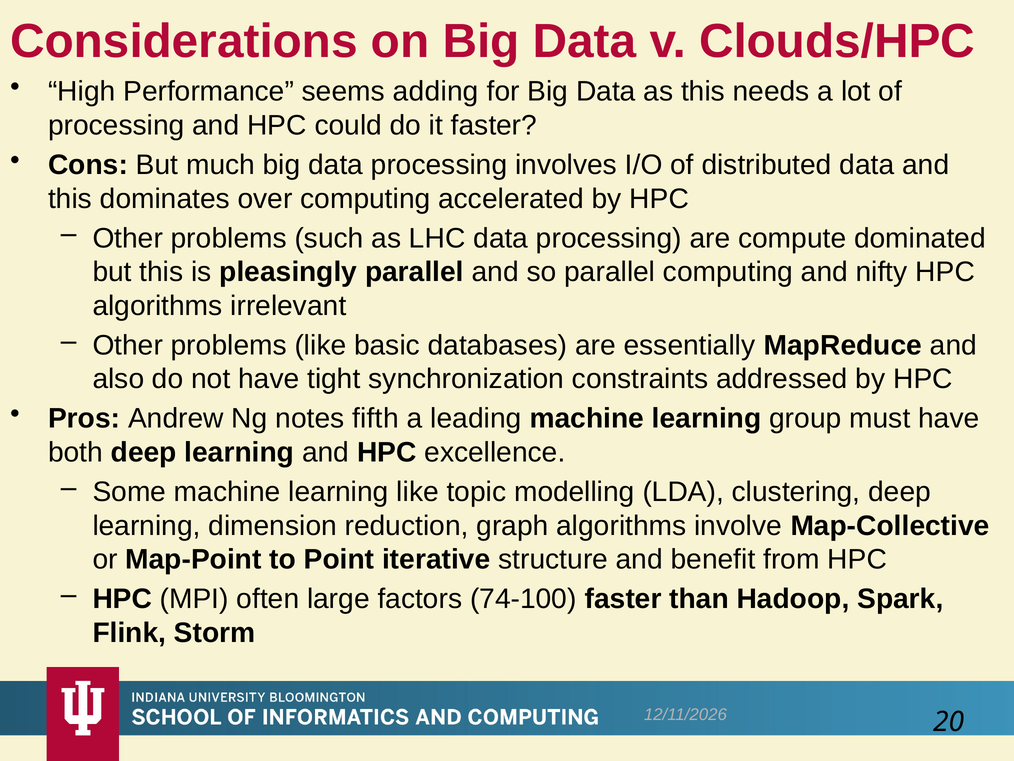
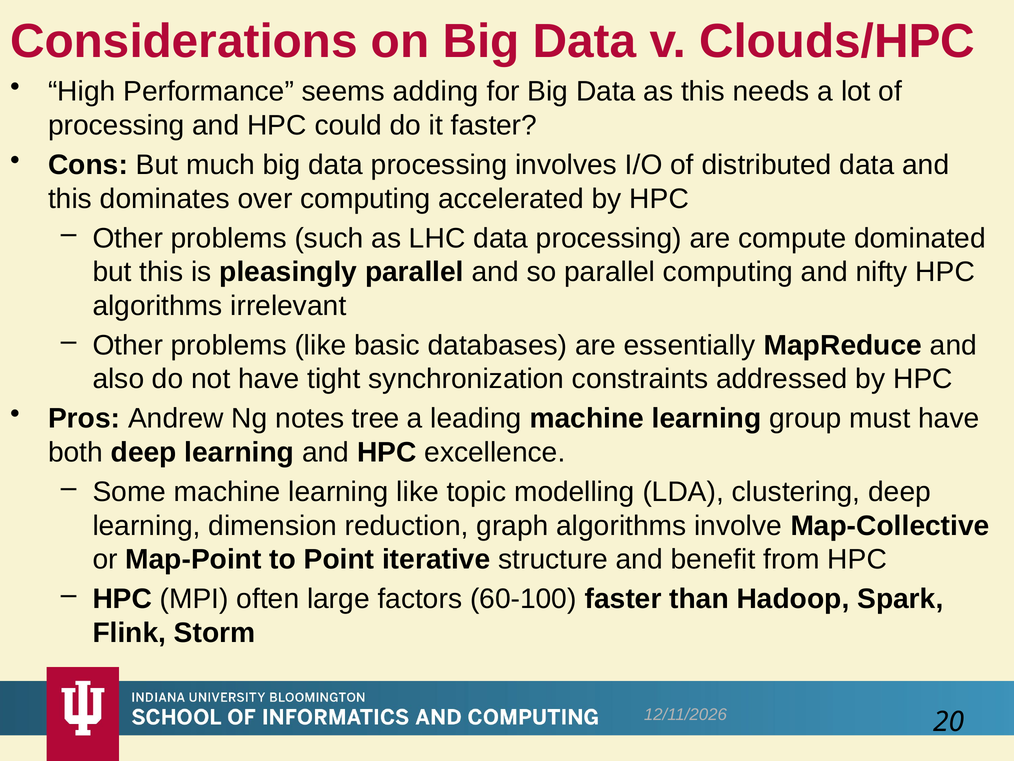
fifth: fifth -> tree
74-100: 74-100 -> 60-100
